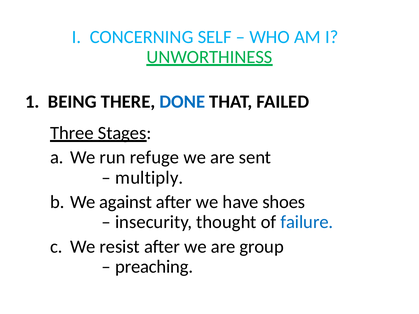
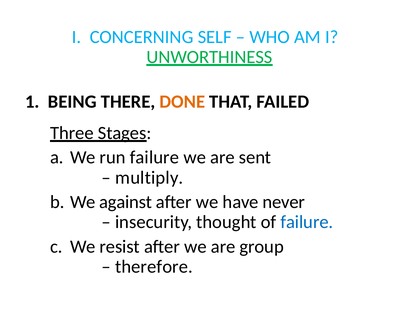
DONE colour: blue -> orange
run refuge: refuge -> failure
shoes: shoes -> never
preaching: preaching -> therefore
